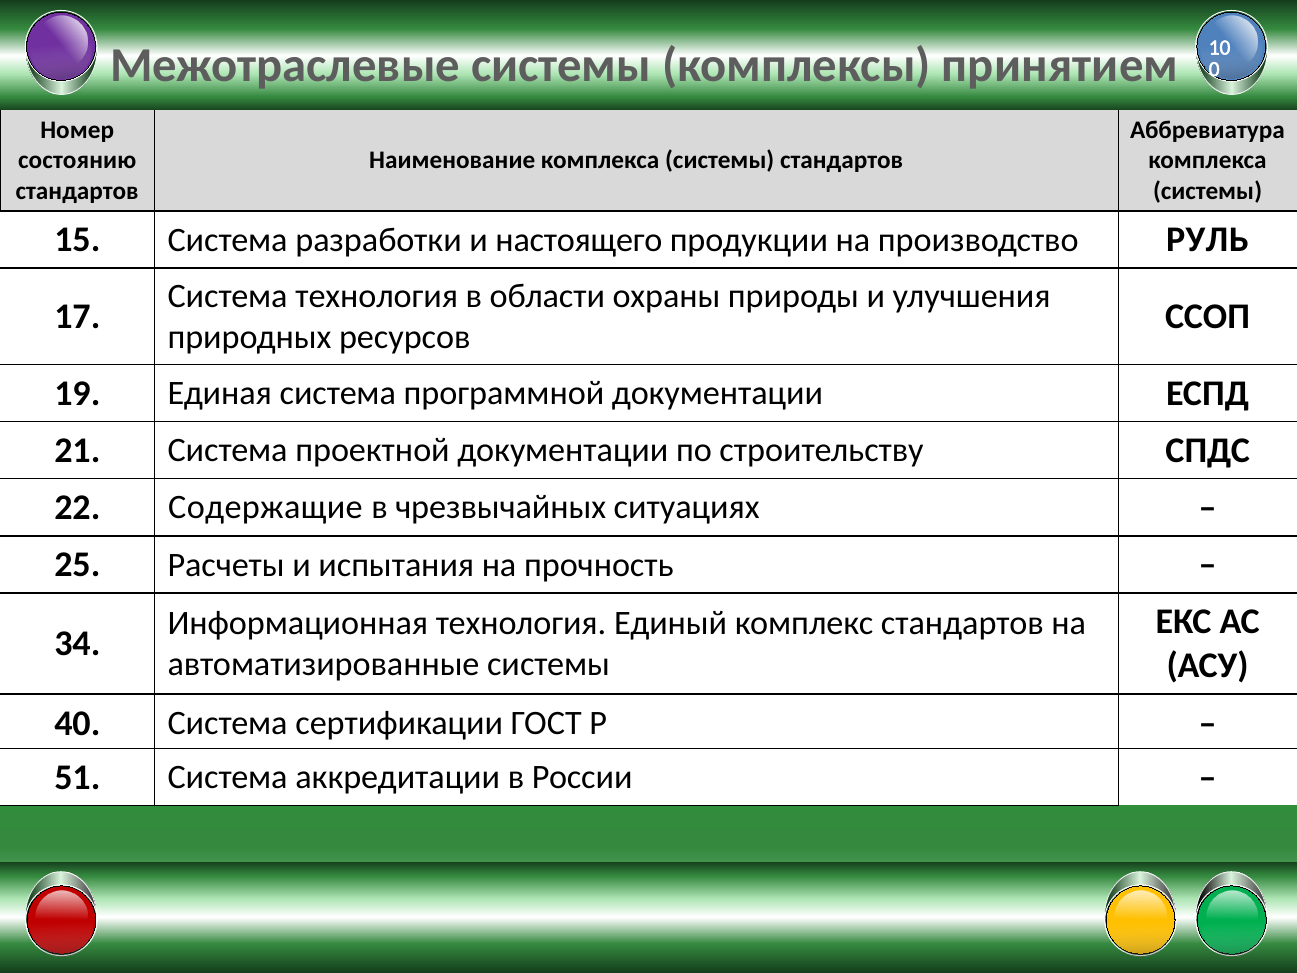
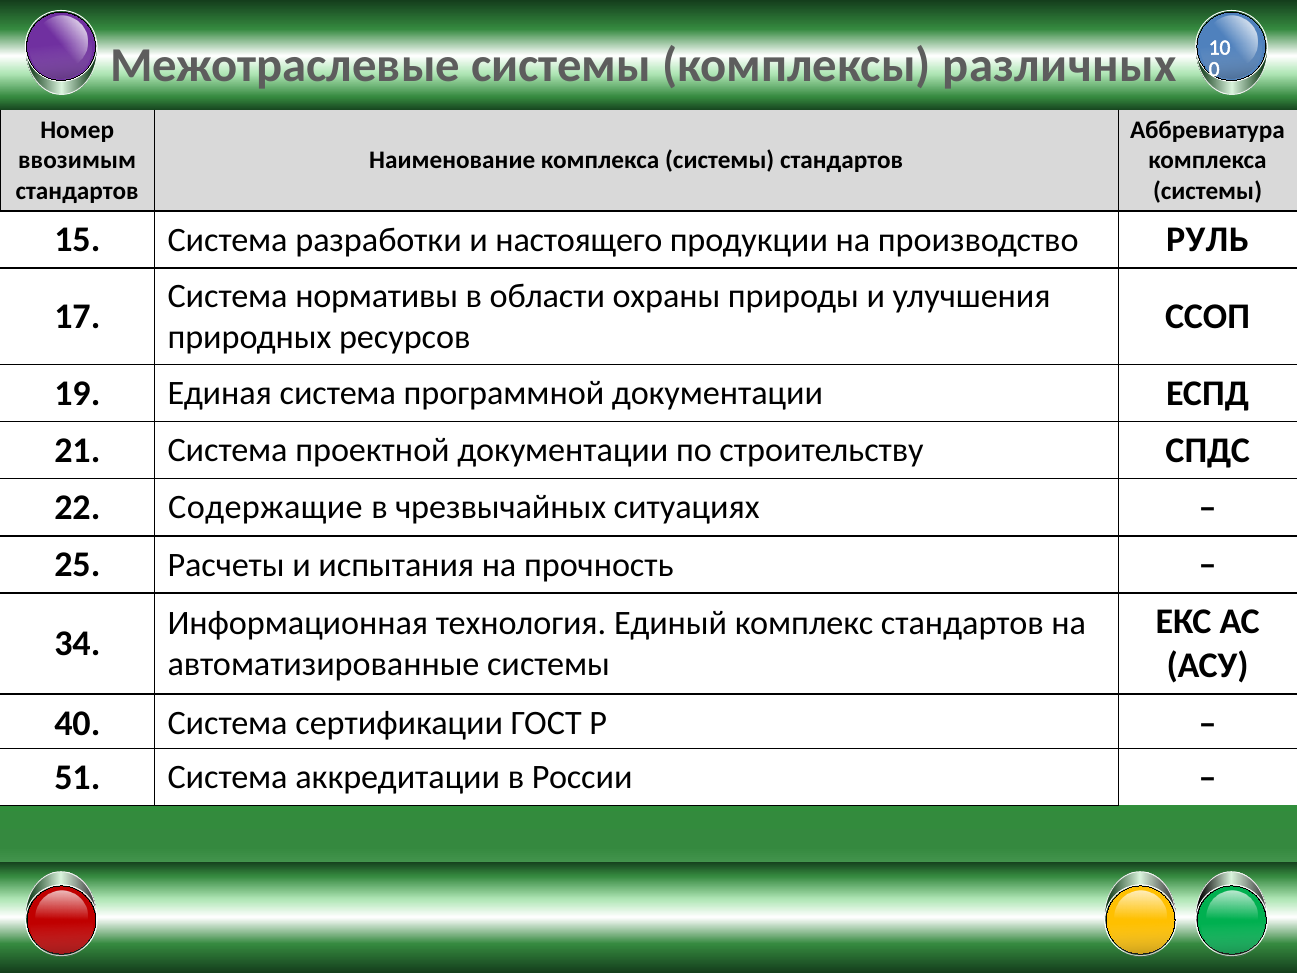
принятием: принятием -> различных
состоянию: состоянию -> ввозимым
Система технология: технология -> нормативы
